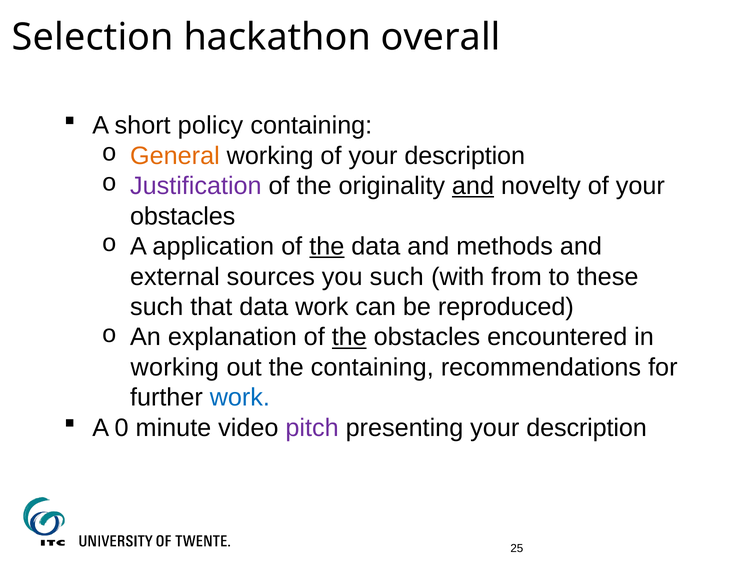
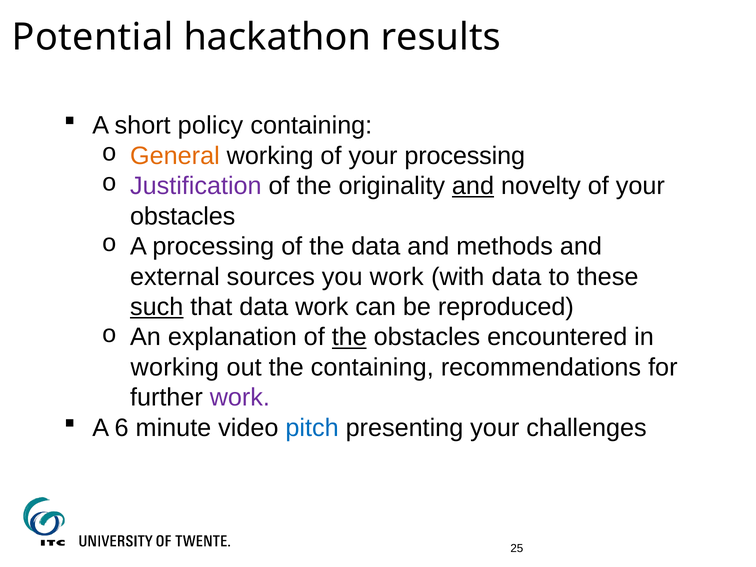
Selection: Selection -> Potential
overall: overall -> results
of your description: description -> processing
A application: application -> processing
the at (327, 246) underline: present -> none
you such: such -> work
with from: from -> data
such at (157, 307) underline: none -> present
work at (240, 398) colour: blue -> purple
0: 0 -> 6
pitch colour: purple -> blue
presenting your description: description -> challenges
